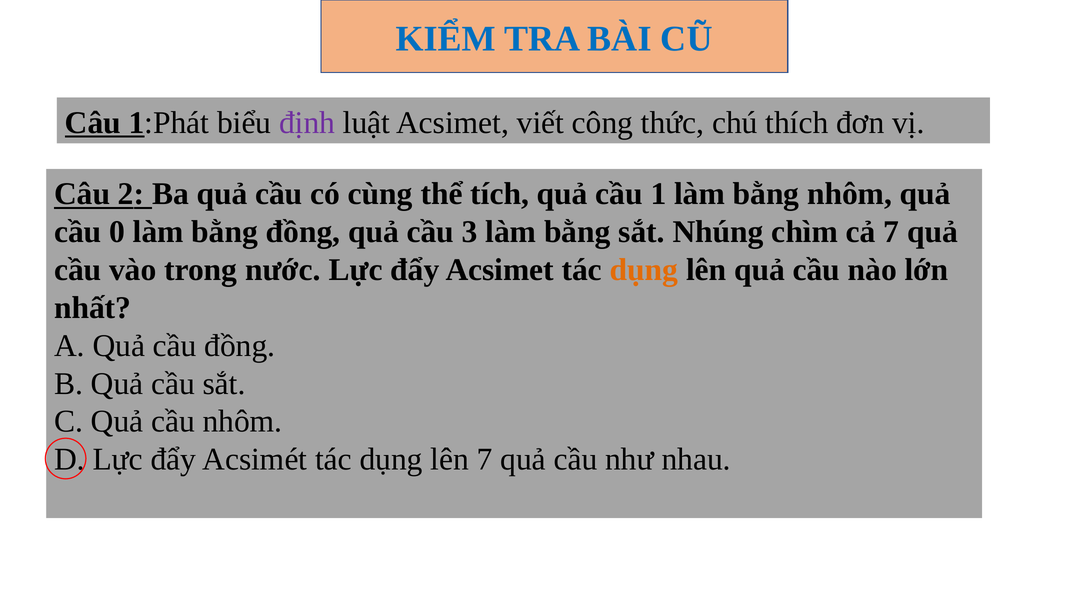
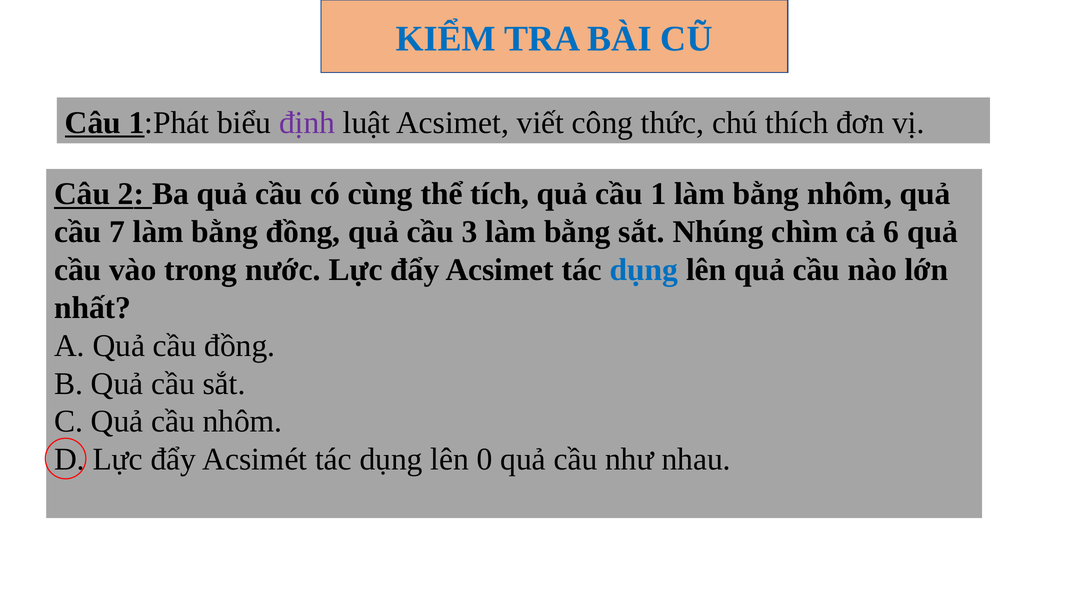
0: 0 -> 7
cả 7: 7 -> 6
dụng at (644, 270) colour: orange -> blue
lên 7: 7 -> 0
